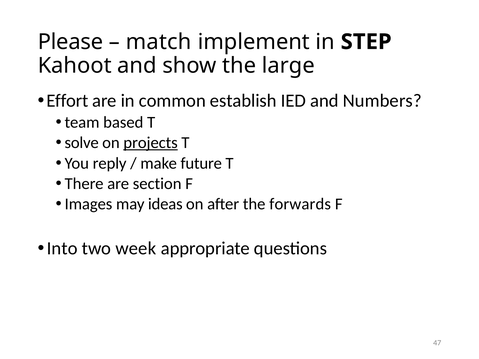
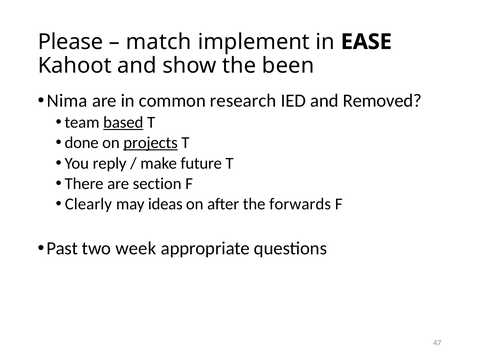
STEP: STEP -> EASE
large: large -> been
Effort: Effort -> Nima
establish: establish -> research
Numbers: Numbers -> Removed
based underline: none -> present
solve: solve -> done
Images: Images -> Clearly
Into: Into -> Past
